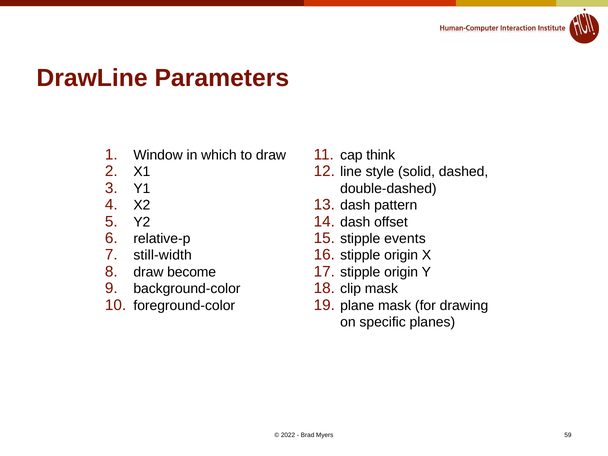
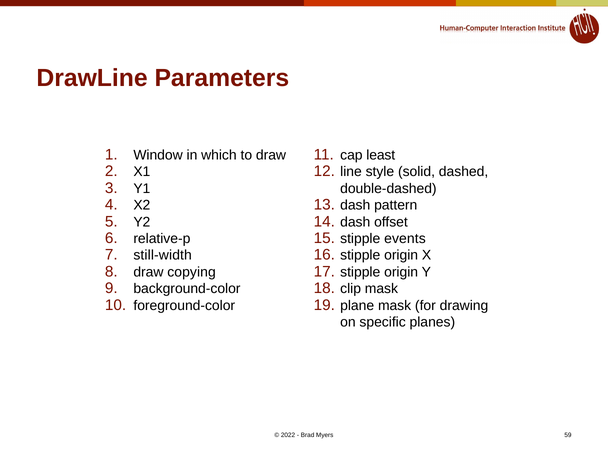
think: think -> least
become: become -> copying
